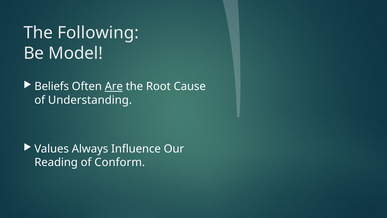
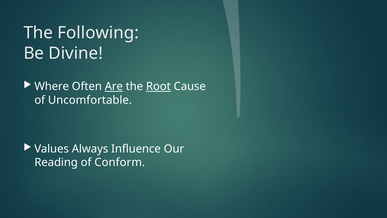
Model: Model -> Divine
Beliefs: Beliefs -> Where
Root underline: none -> present
Understanding: Understanding -> Uncomfortable
